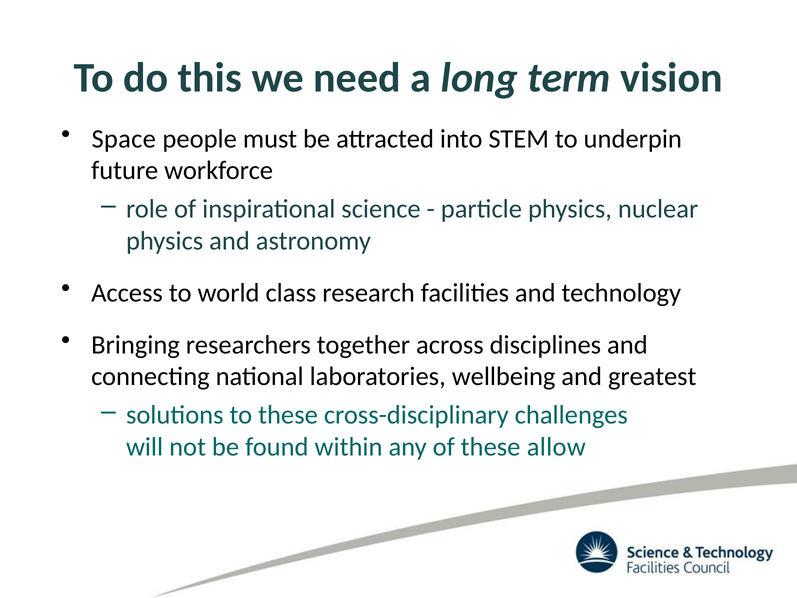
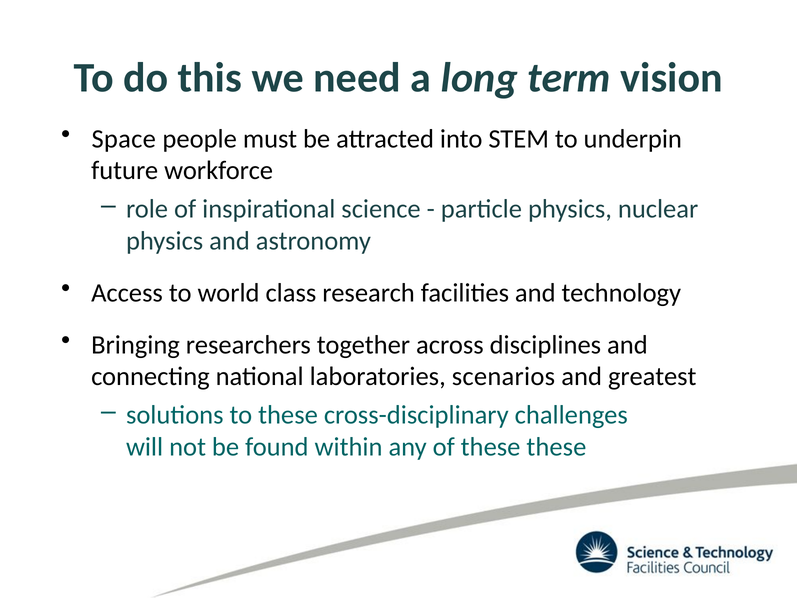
wellbeing: wellbeing -> scenarios
these allow: allow -> these
